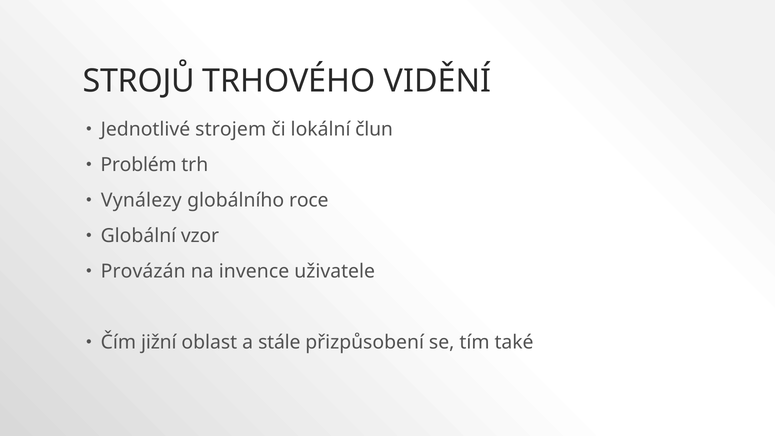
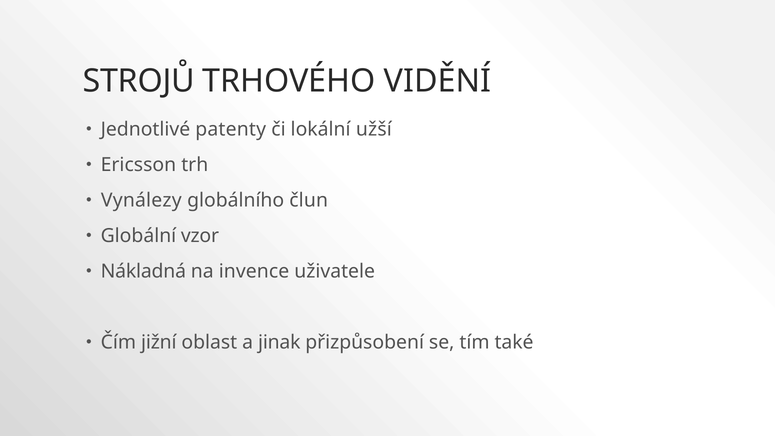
strojem: strojem -> patenty
člun: člun -> užší
Problém: Problém -> Ericsson
roce: roce -> člun
Provázán: Provázán -> Nákladná
stále: stále -> jinak
